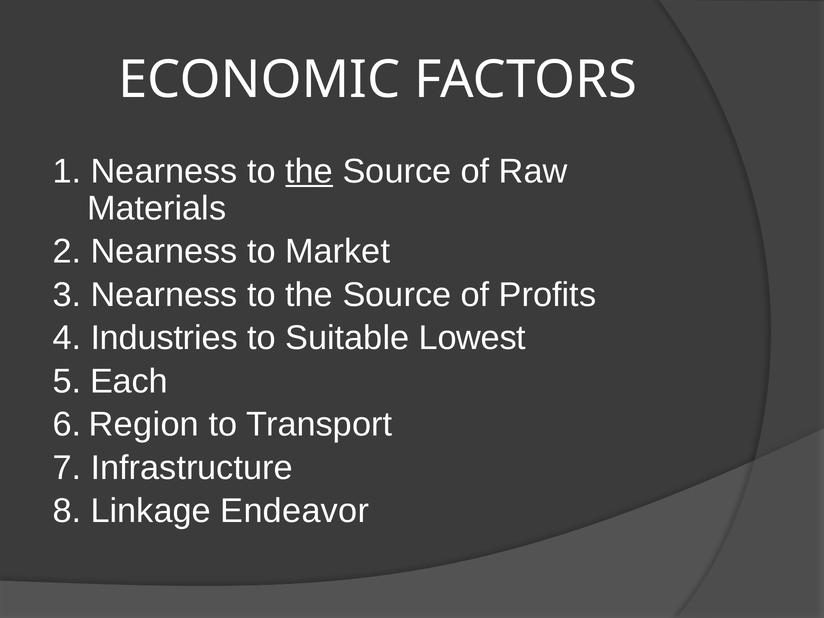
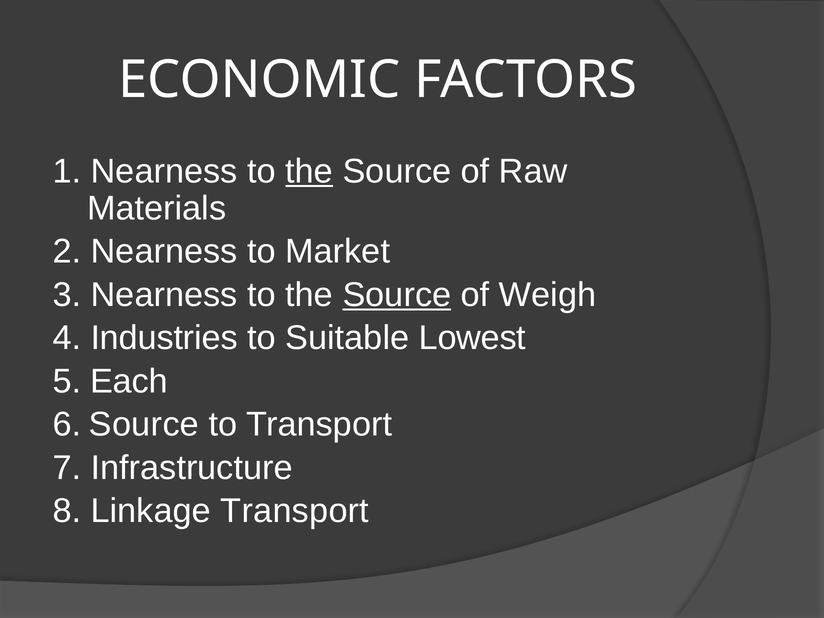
Source at (397, 295) underline: none -> present
Profits: Profits -> Weigh
6 Region: Region -> Source
Linkage Endeavor: Endeavor -> Transport
